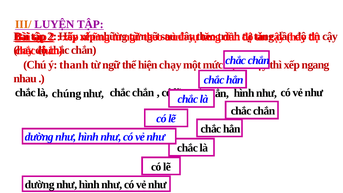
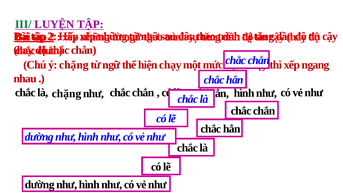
III/ colour: orange -> green
ý thanh: thanh -> chặng
là chúng: chúng -> chặng
